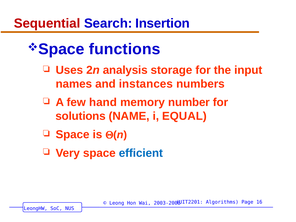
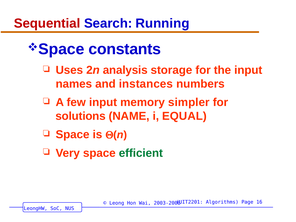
Insertion: Insertion -> Running
functions: functions -> constants
few hand: hand -> input
number: number -> simpler
efficient colour: blue -> green
